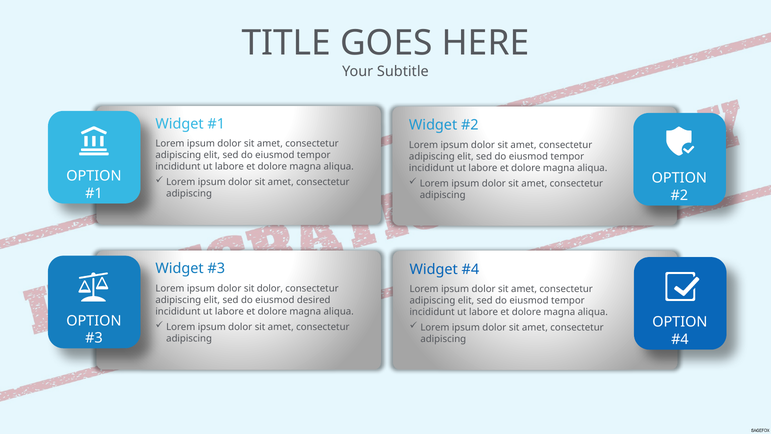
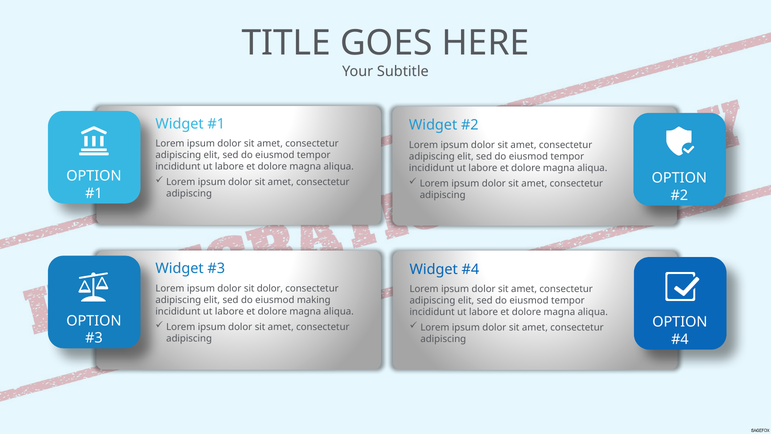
desired: desired -> making
